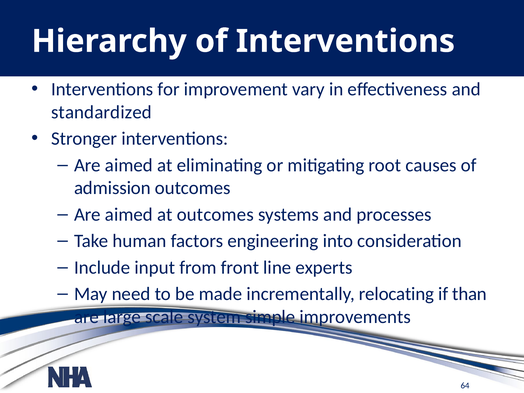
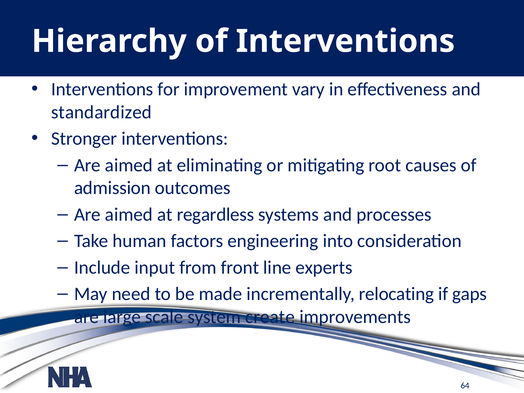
at outcomes: outcomes -> regardless
than: than -> gaps
simple: simple -> create
